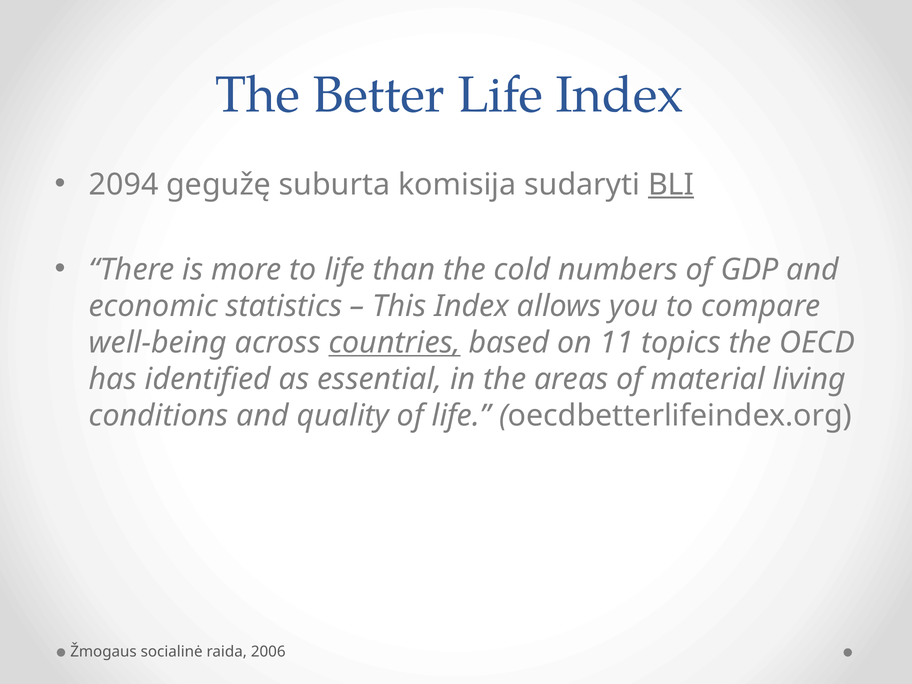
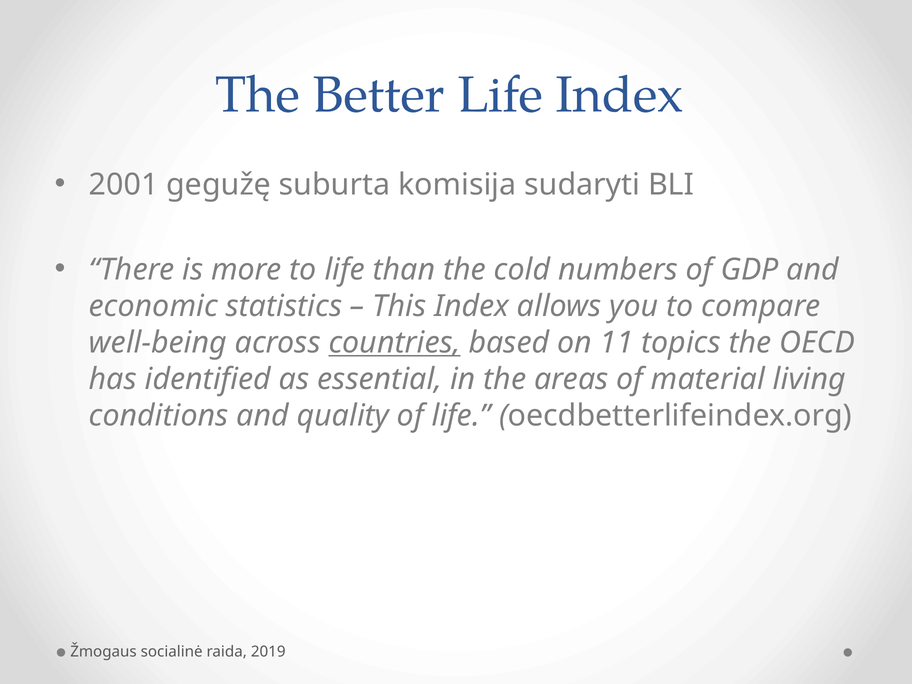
2094: 2094 -> 2001
BLI underline: present -> none
2006: 2006 -> 2019
